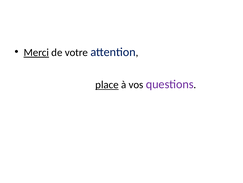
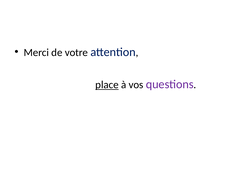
Merci underline: present -> none
